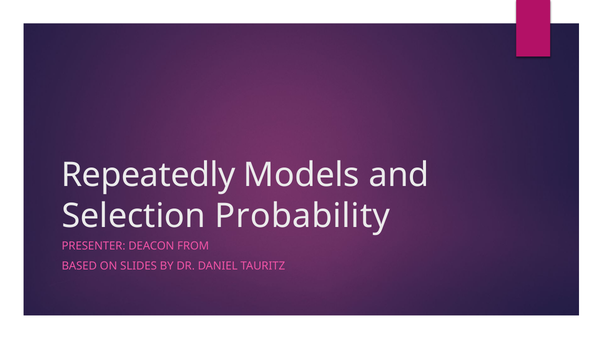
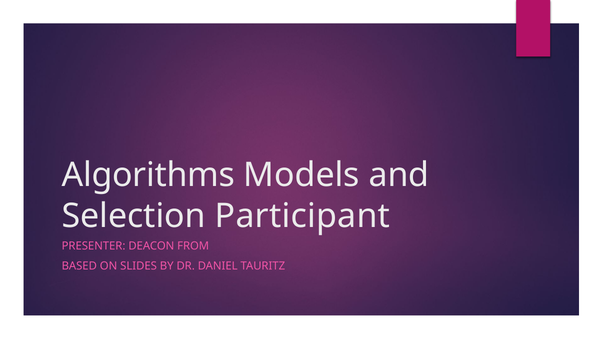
Repeatedly: Repeatedly -> Algorithms
Probability: Probability -> Participant
